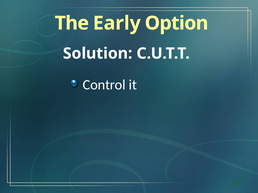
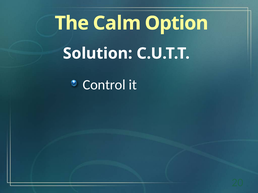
Early: Early -> Calm
